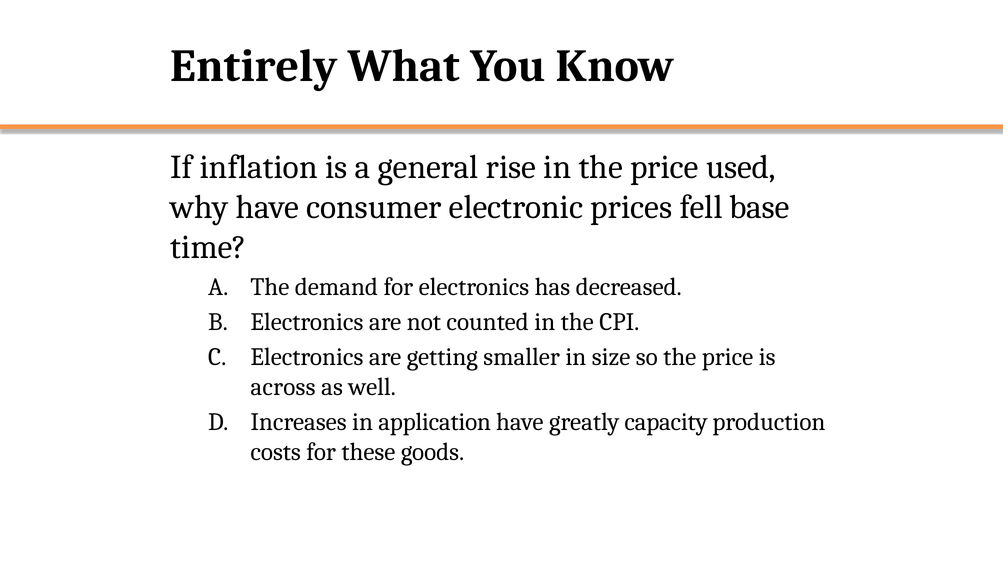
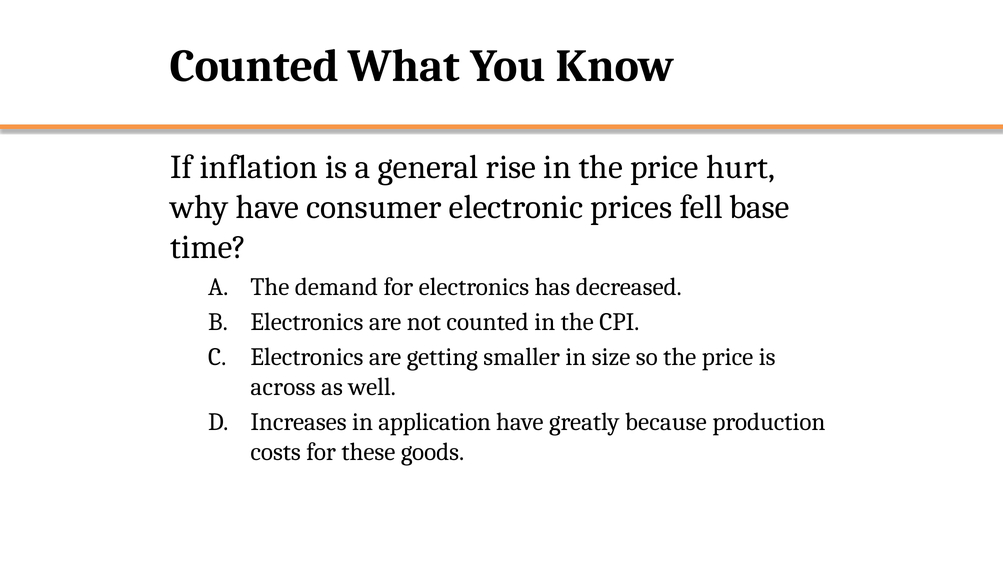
Entirely at (254, 66): Entirely -> Counted
used: used -> hurt
capacity: capacity -> because
